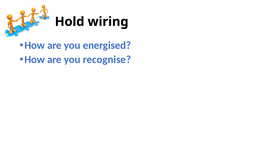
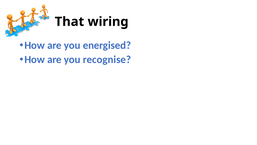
Hold: Hold -> That
